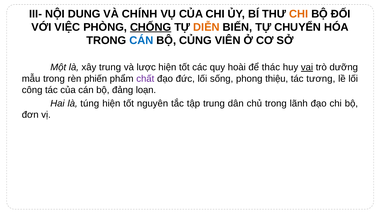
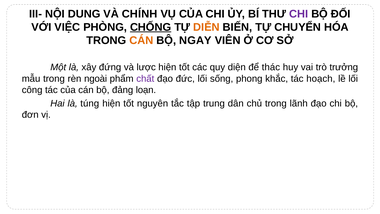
CHI at (299, 14) colour: orange -> purple
CÁN at (141, 40) colour: blue -> orange
CỦNG: CỦNG -> NGAY
xây trung: trung -> đứng
hoài: hoài -> diện
vai underline: present -> none
dưỡng: dưỡng -> trưởng
phiến: phiến -> ngoài
thiệu: thiệu -> khắc
tương: tương -> hoạch
